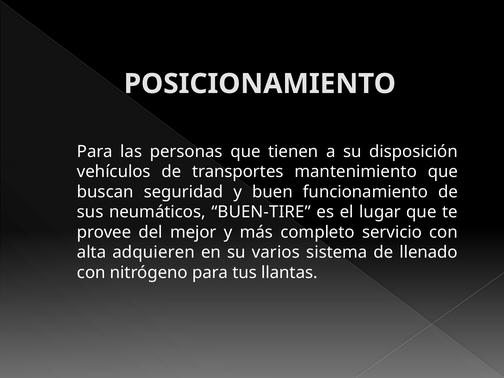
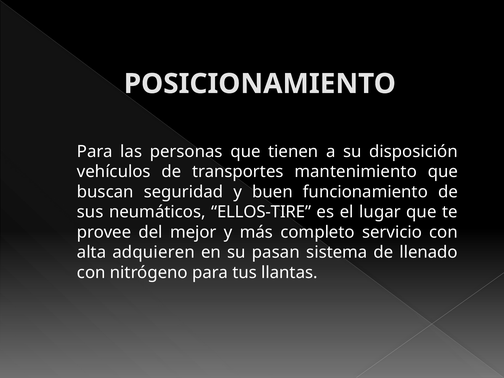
BUEN-TIRE: BUEN-TIRE -> ELLOS-TIRE
varios: varios -> pasan
